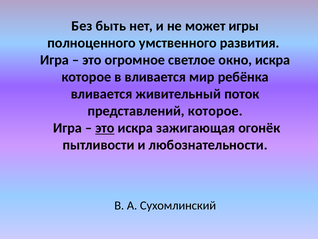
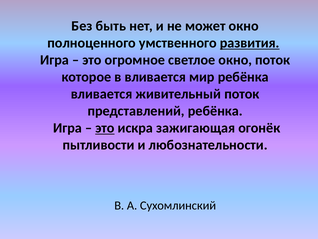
может игры: игры -> окно
развития underline: none -> present
окно искра: искра -> поток
представлений которое: которое -> ребёнка
